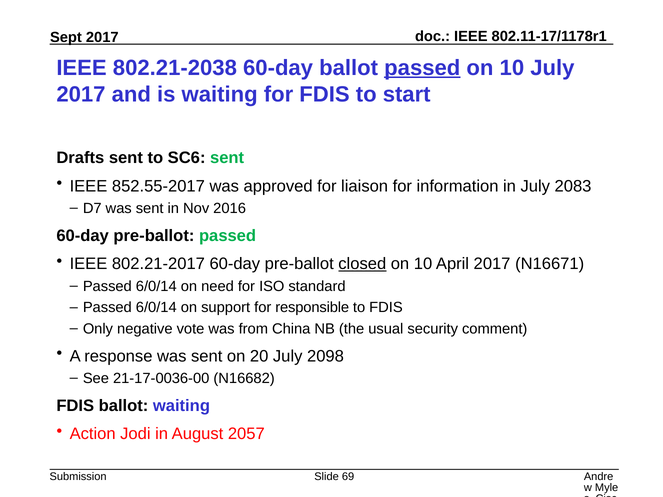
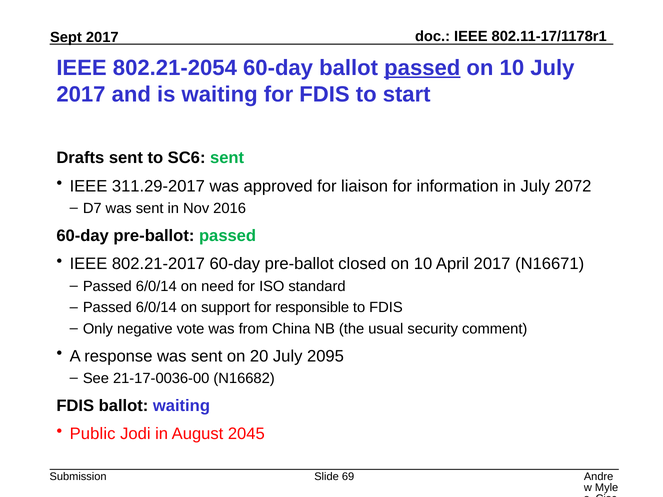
802.21-2038: 802.21-2038 -> 802.21-2054
852.55-2017: 852.55-2017 -> 311.29-2017
2083: 2083 -> 2072
closed underline: present -> none
2098: 2098 -> 2095
Action: Action -> Public
2057: 2057 -> 2045
